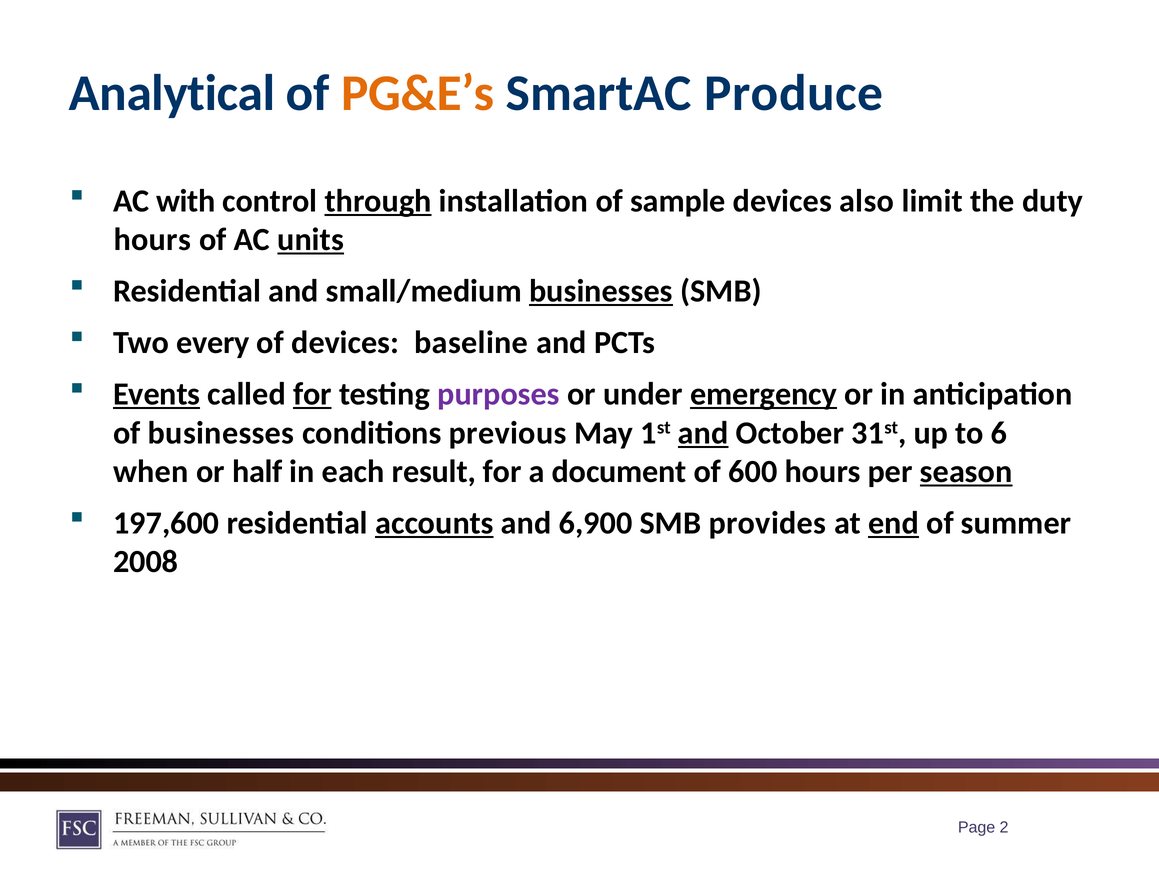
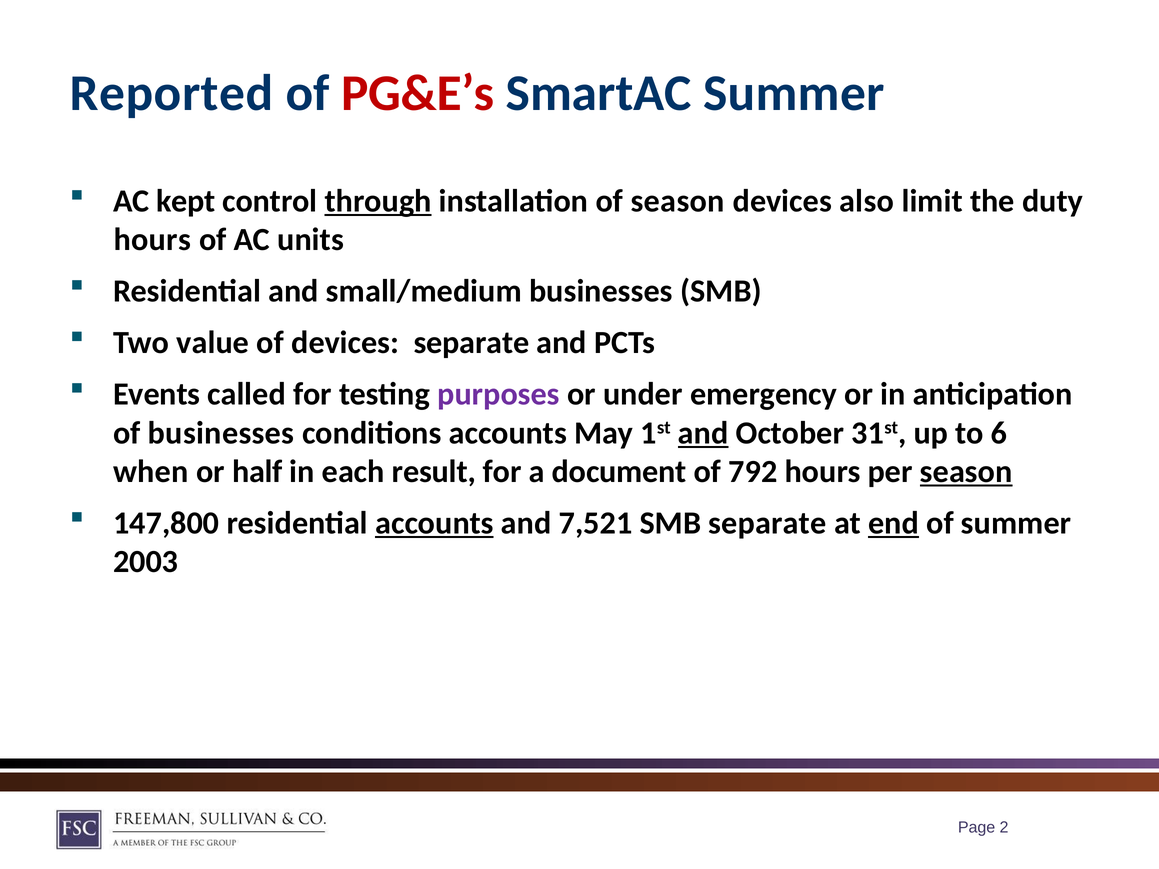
Analytical: Analytical -> Reported
PG&E’s colour: orange -> red
SmartAC Produce: Produce -> Summer
with: with -> kept
of sample: sample -> season
units underline: present -> none
businesses at (601, 291) underline: present -> none
every: every -> value
devices baseline: baseline -> separate
Events underline: present -> none
for at (312, 394) underline: present -> none
emergency underline: present -> none
conditions previous: previous -> accounts
600: 600 -> 792
197,600: 197,600 -> 147,800
6,900: 6,900 -> 7,521
SMB provides: provides -> separate
2008: 2008 -> 2003
